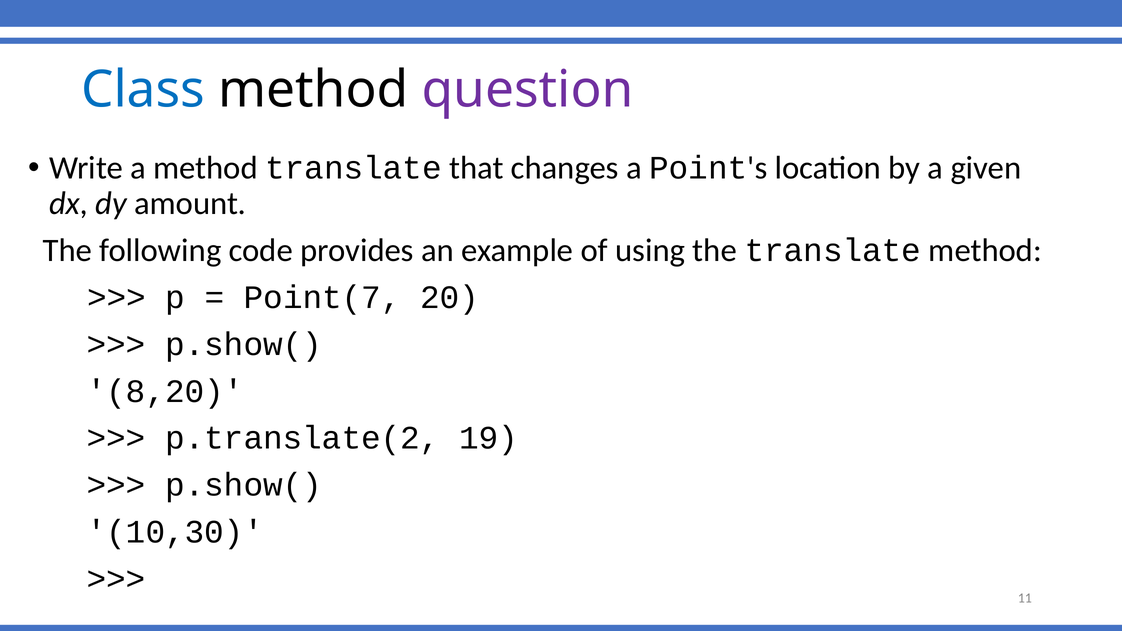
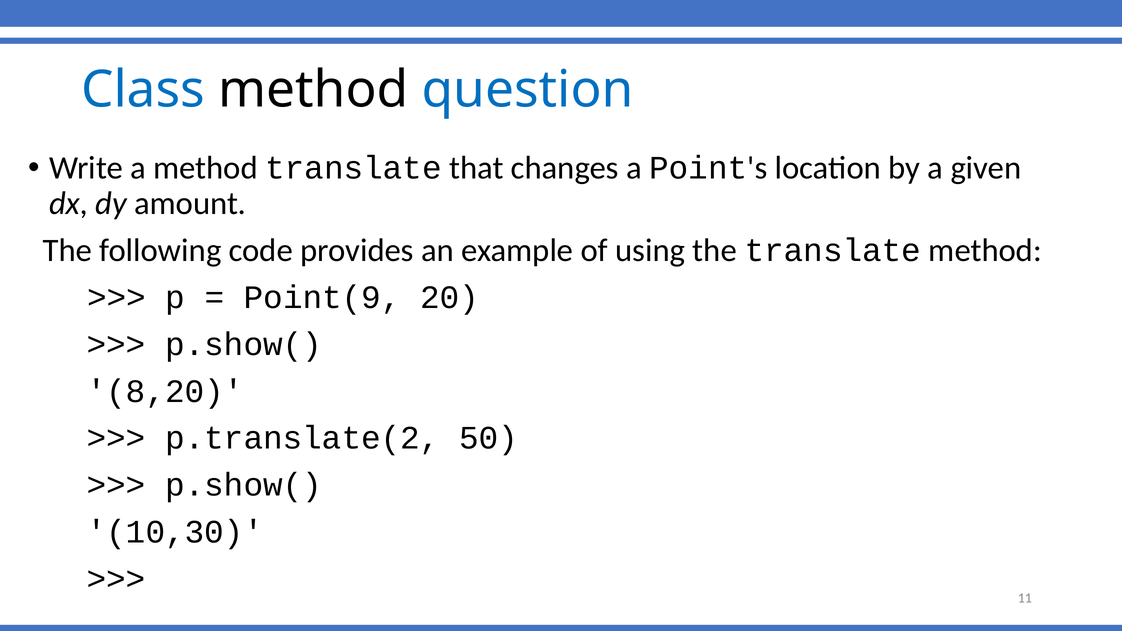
question colour: purple -> blue
Point(7: Point(7 -> Point(9
19: 19 -> 50
